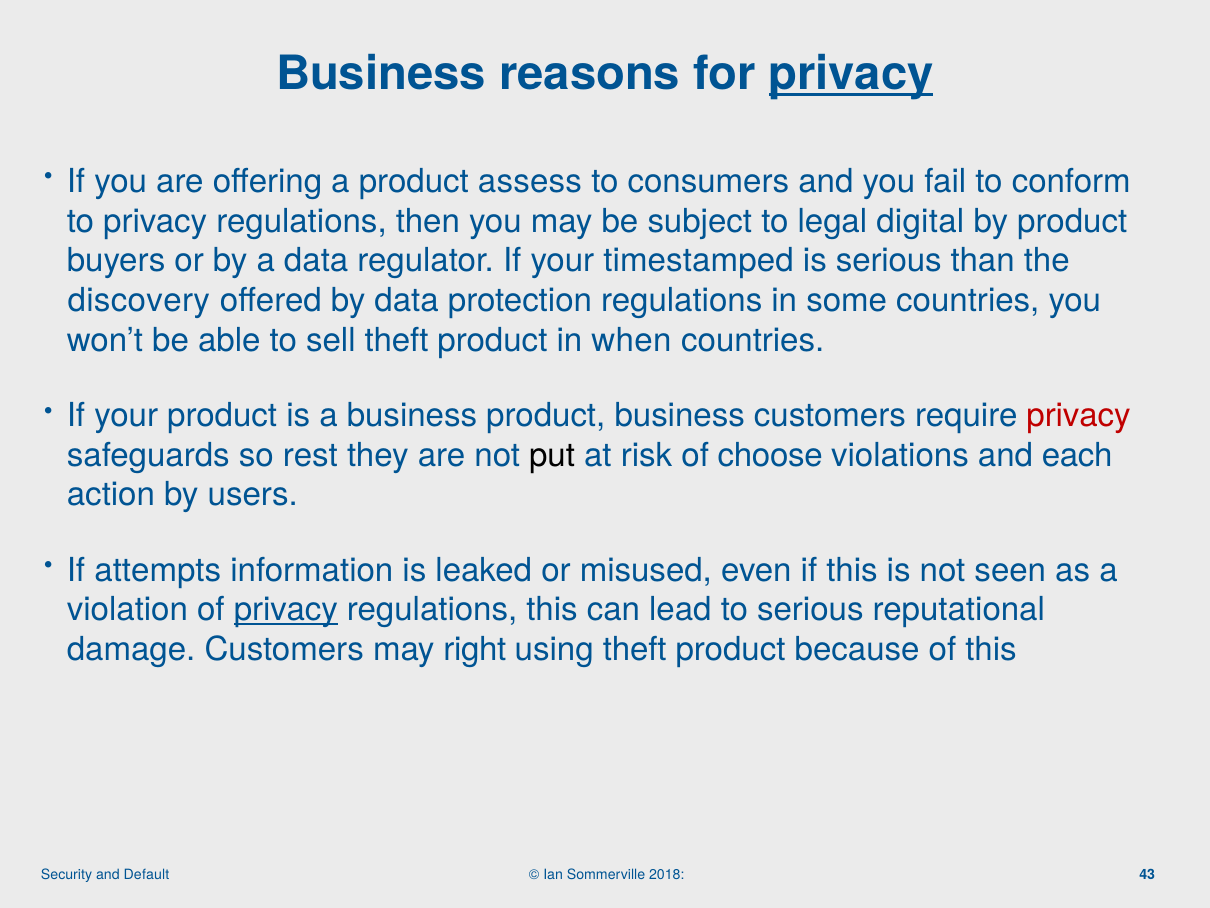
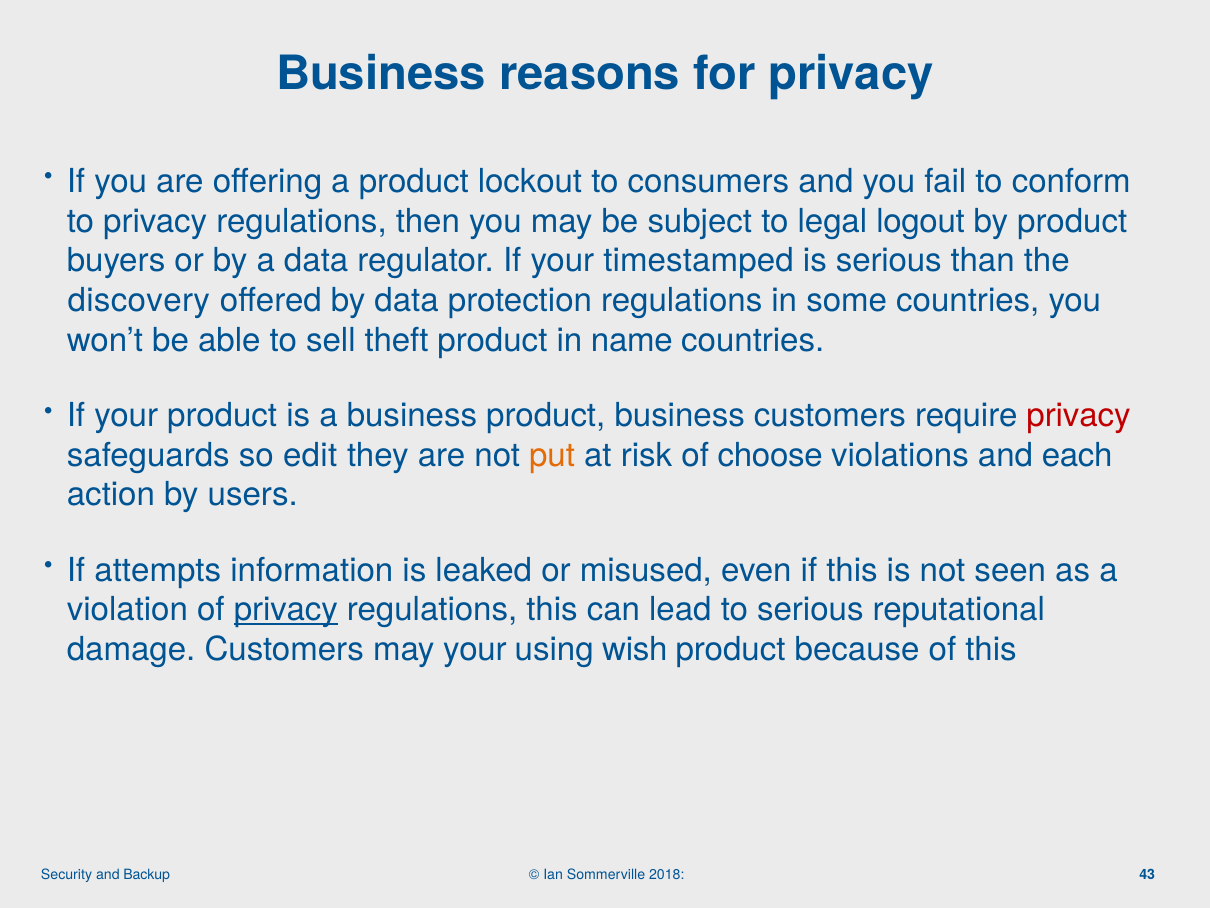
privacy at (851, 74) underline: present -> none
assess: assess -> lockout
digital: digital -> logout
when: when -> name
rest: rest -> edit
put colour: black -> orange
may right: right -> your
using theft: theft -> wish
Default: Default -> Backup
